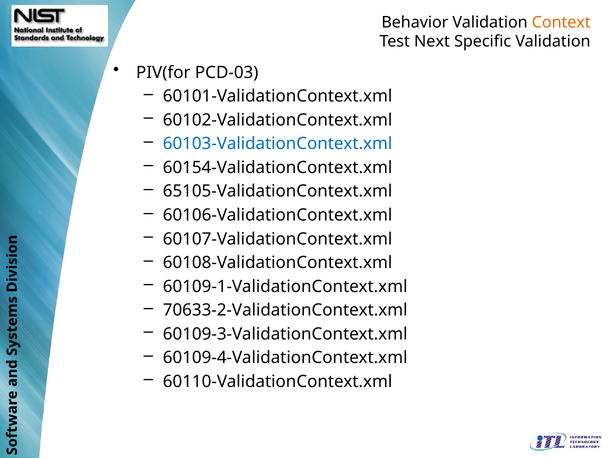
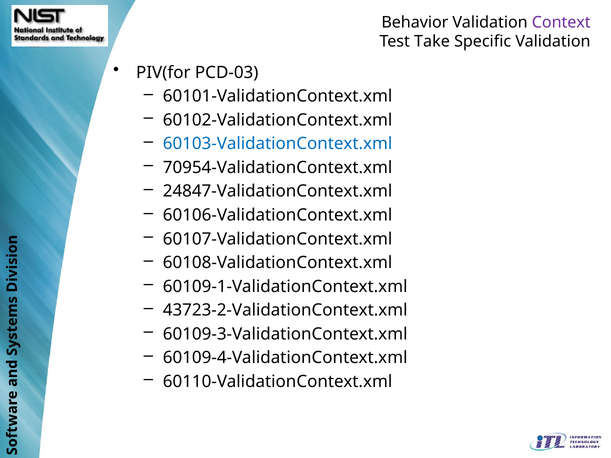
Context colour: orange -> purple
Next: Next -> Take
60154-ValidationContext.xml: 60154-ValidationContext.xml -> 70954-ValidationContext.xml
65105-ValidationContext.xml: 65105-ValidationContext.xml -> 24847-ValidationContext.xml
70633-2-ValidationContext.xml: 70633-2-ValidationContext.xml -> 43723-2-ValidationContext.xml
